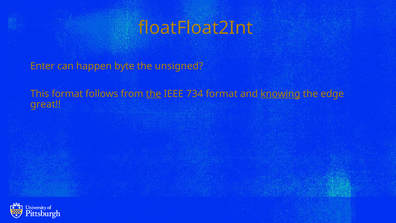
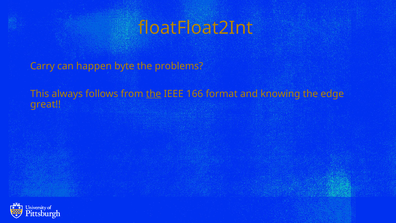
Enter: Enter -> Carry
unsigned: unsigned -> problems
This format: format -> always
734: 734 -> 166
knowing underline: present -> none
